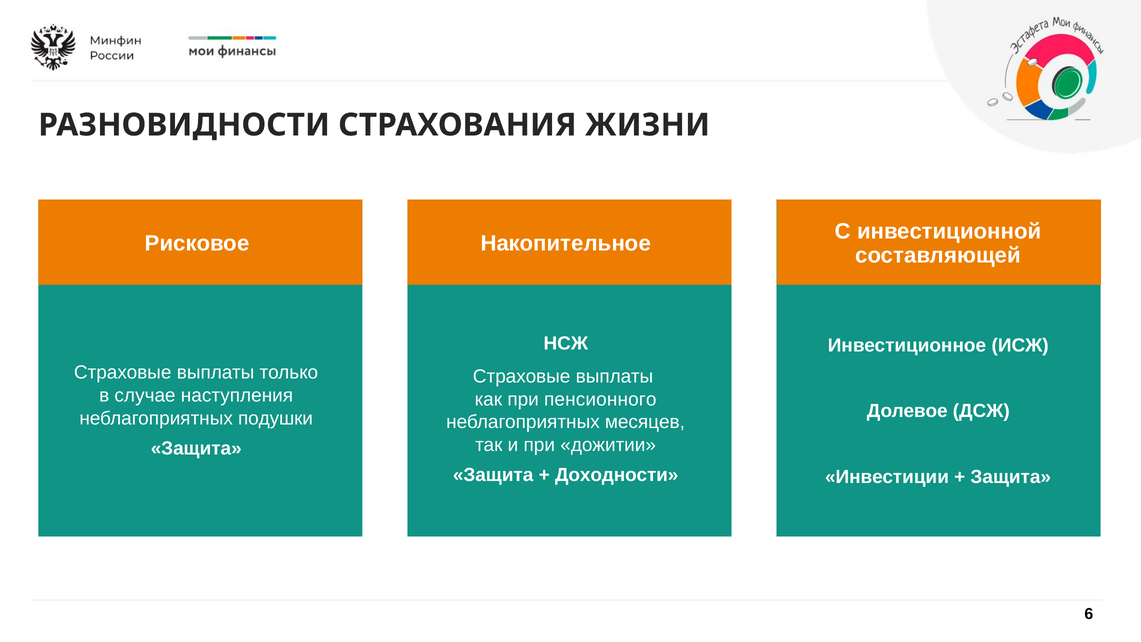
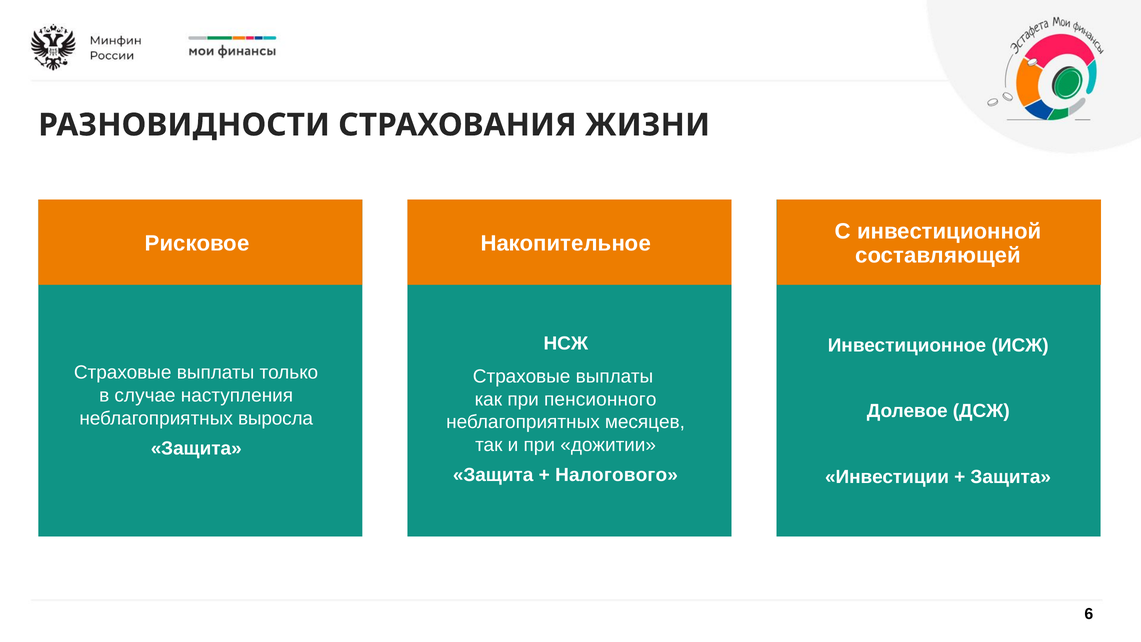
подушки: подушки -> выросла
Доходности: Доходности -> Налогового
